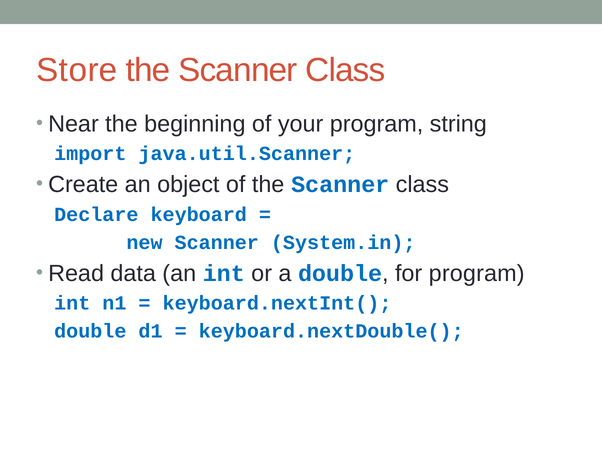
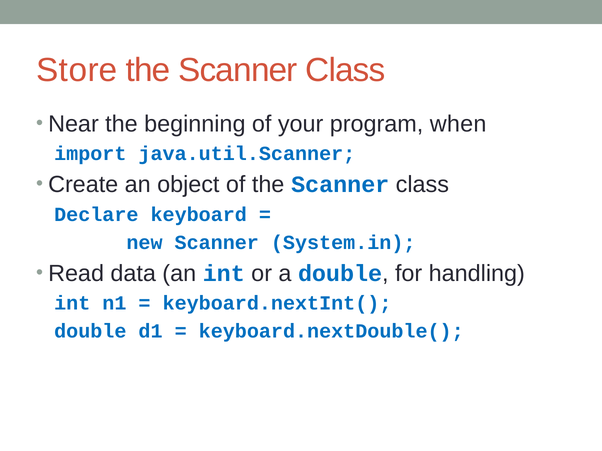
string: string -> when
for program: program -> handling
